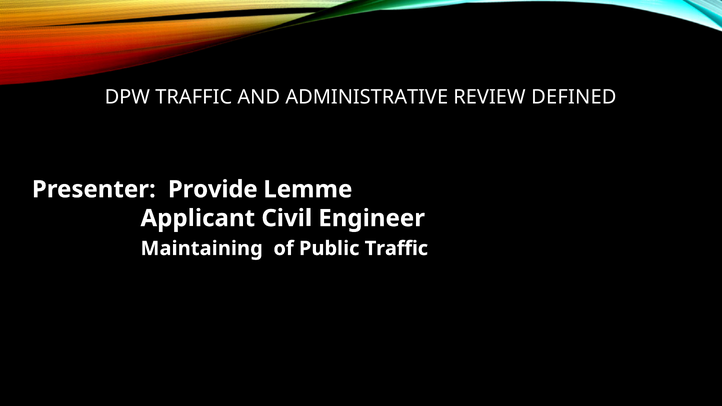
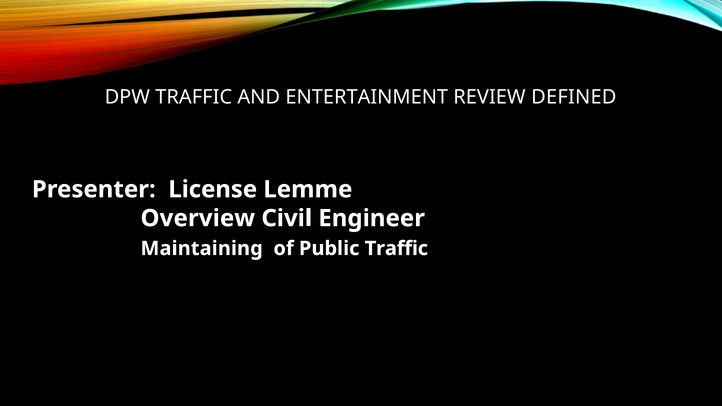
ADMINISTRATIVE: ADMINISTRATIVE -> ENTERTAINMENT
Provide: Provide -> License
Applicant: Applicant -> Overview
